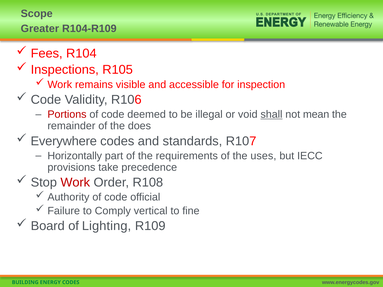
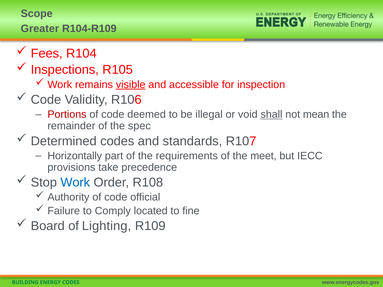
visible underline: none -> present
does: does -> spec
Everywhere: Everywhere -> Determined
uses: uses -> meet
Work at (75, 183) colour: red -> blue
vertical: vertical -> located
